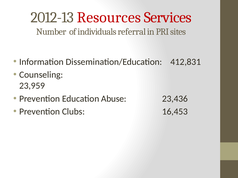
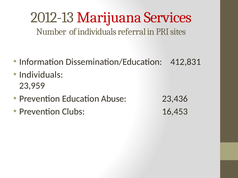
Resources: Resources -> Marijuana
Counseling at (41, 75): Counseling -> Individuals
